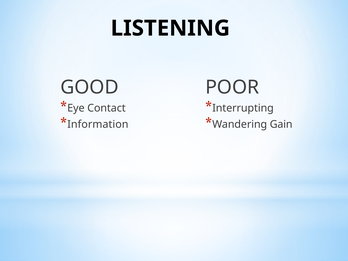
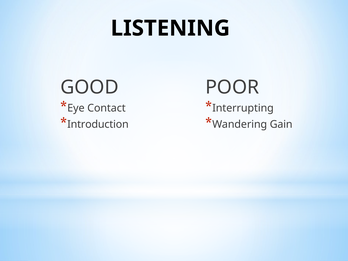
Information: Information -> Introduction
